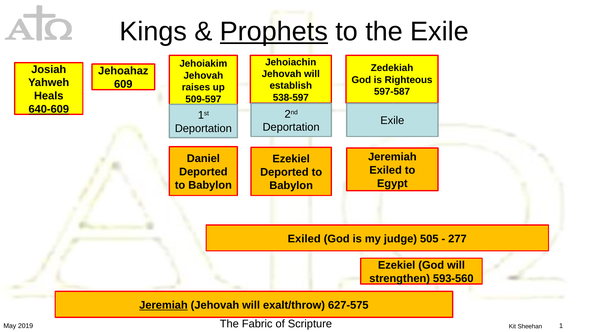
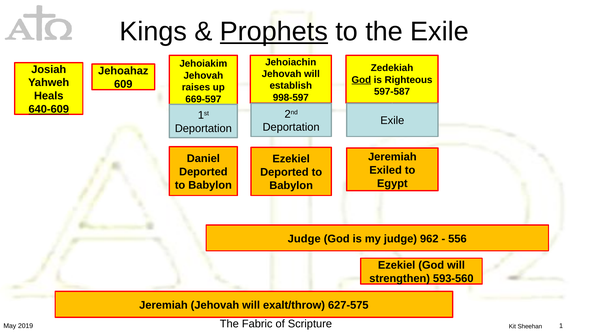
God at (361, 80) underline: none -> present
538-597: 538-597 -> 998-597
509-597: 509-597 -> 669-597
Exiled at (304, 238): Exiled -> Judge
505: 505 -> 962
277: 277 -> 556
Jeremiah at (163, 304) underline: present -> none
